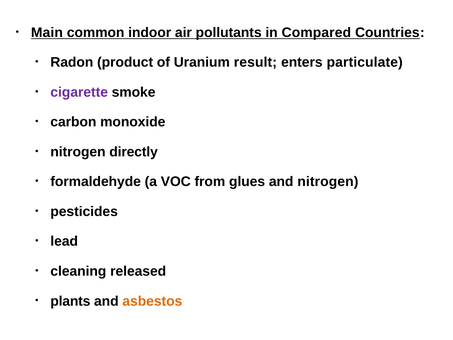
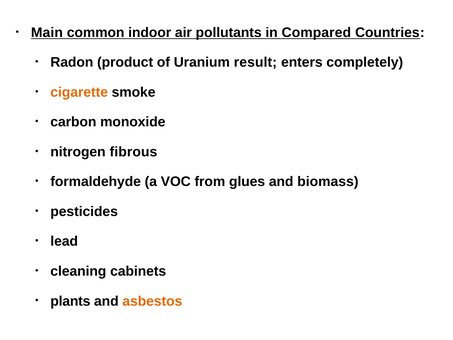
particulate: particulate -> completely
cigarette colour: purple -> orange
directly: directly -> fibrous
and nitrogen: nitrogen -> biomass
released: released -> cabinets
